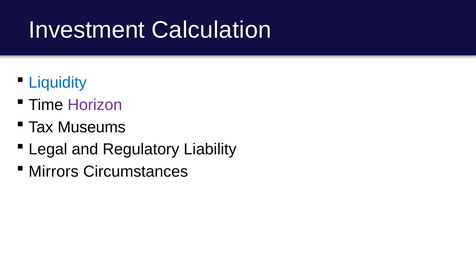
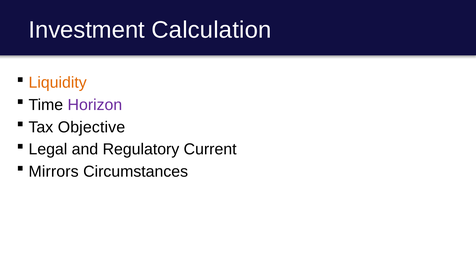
Liquidity colour: blue -> orange
Museums: Museums -> Objective
Liability: Liability -> Current
